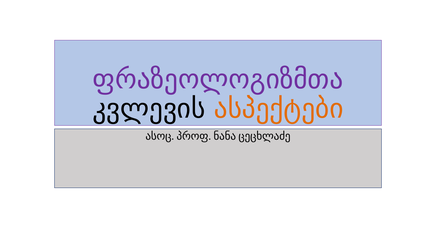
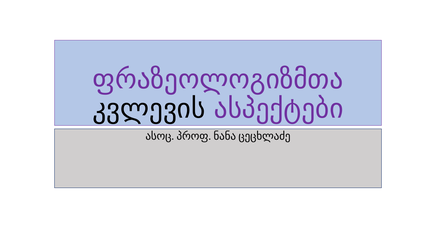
ასპექტები colour: orange -> purple
